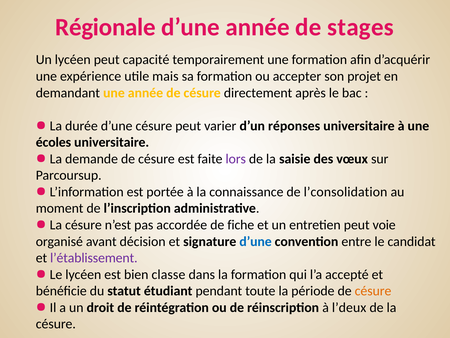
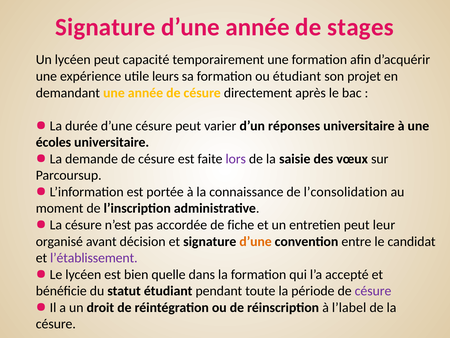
Régionale at (106, 27): Régionale -> Signature
mais: mais -> leurs
ou accepter: accepter -> étudiant
voie: voie -> leur
d’une at (256, 241) colour: blue -> orange
classe: classe -> quelle
césure at (373, 291) colour: orange -> purple
l’deux: l’deux -> l’label
